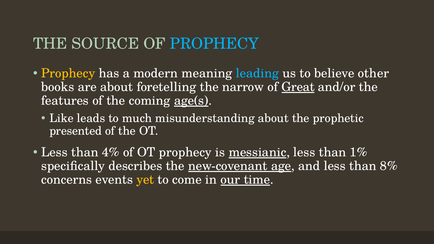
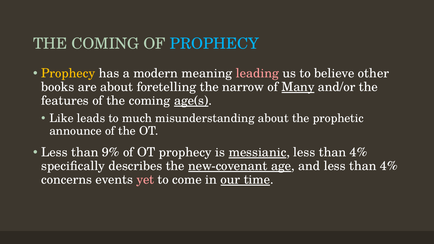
SOURCE at (105, 44): SOURCE -> COMING
leading colour: light blue -> pink
Great: Great -> Many
presented: presented -> announce
4%: 4% -> 9%
messianic less than 1%: 1% -> 4%
and less than 8%: 8% -> 4%
yet colour: yellow -> pink
